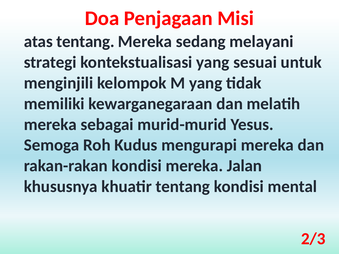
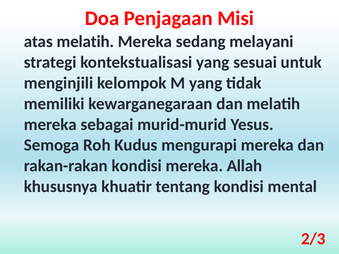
atas tentang: tentang -> melatih
Jalan: Jalan -> Allah
